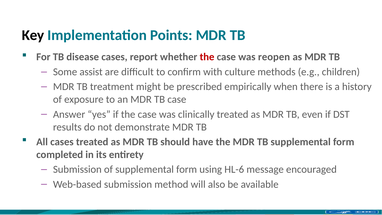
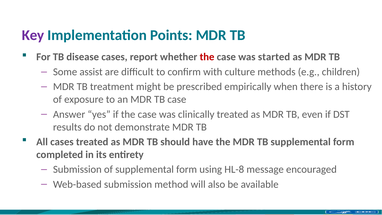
Key colour: black -> purple
reopen: reopen -> started
HL-6: HL-6 -> HL-8
